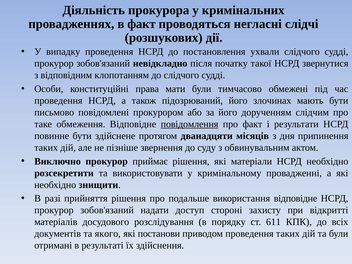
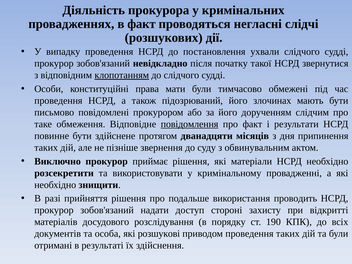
клопотанням underline: none -> present
використання відповідне: відповідне -> проводить
611: 611 -> 190
якого: якого -> особа
постанови: постанови -> розшукові
